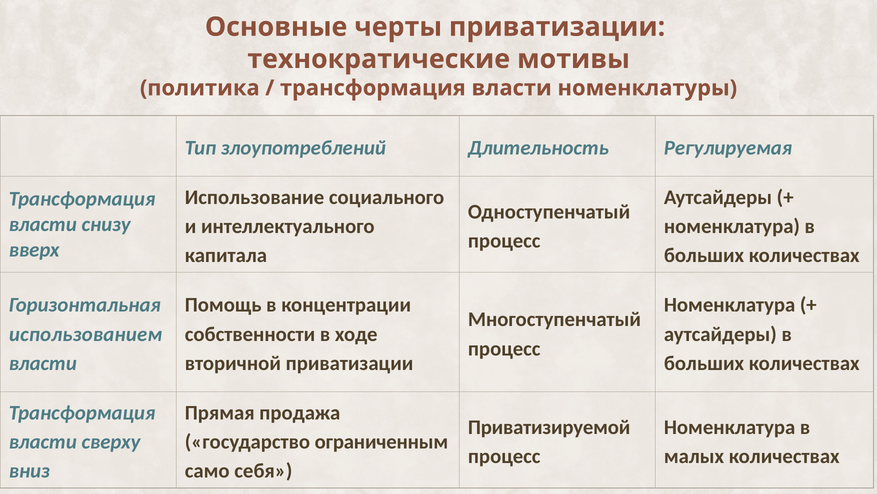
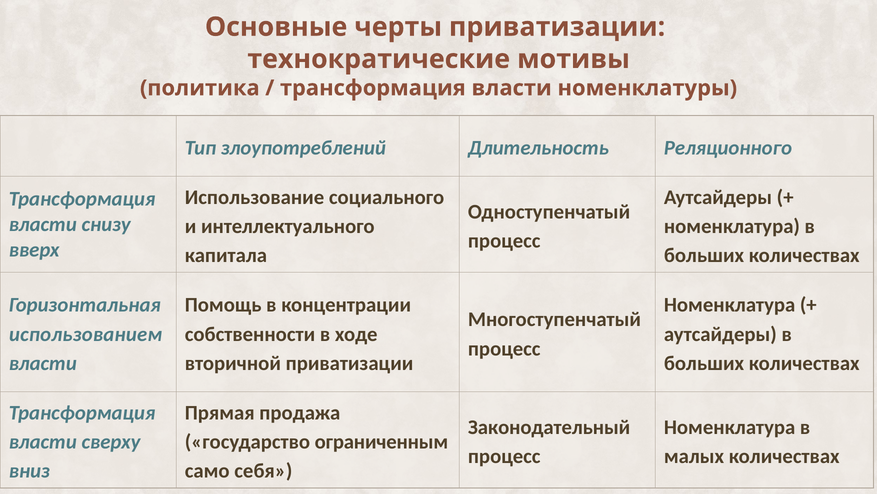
Регулируемая: Регулируемая -> Реляционного
Приватизируемой: Приватизируемой -> Законодательный
